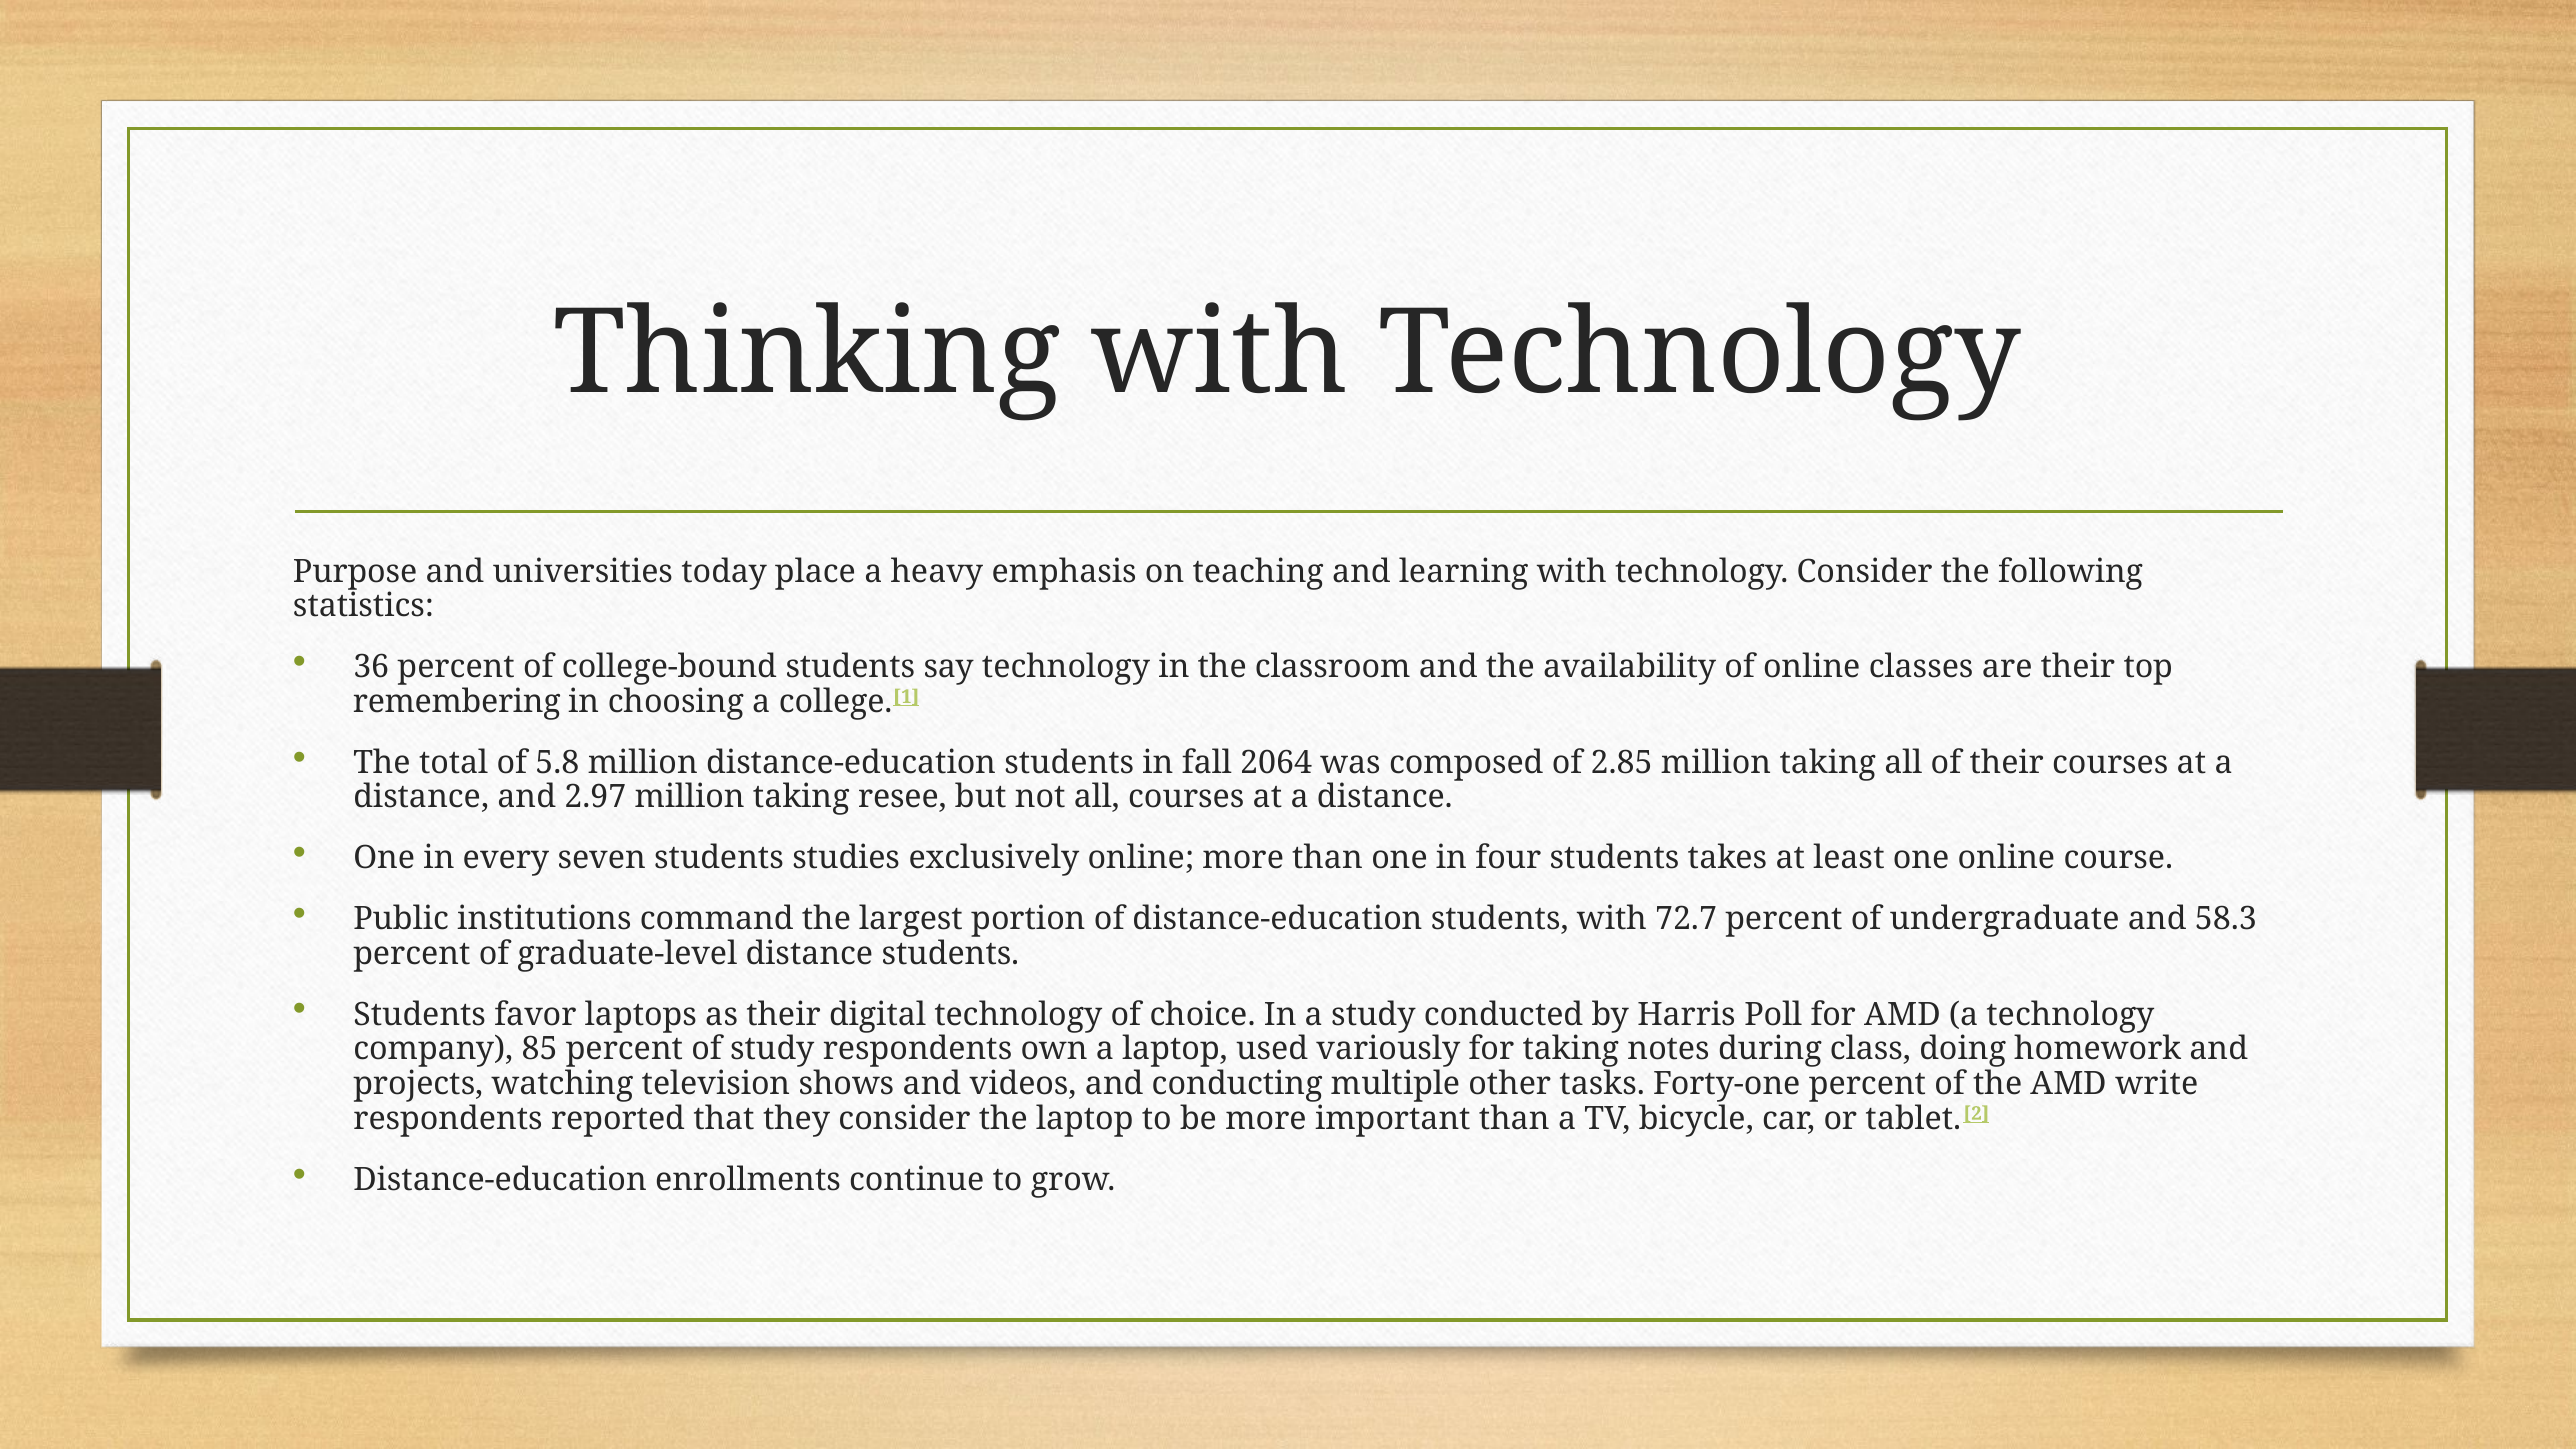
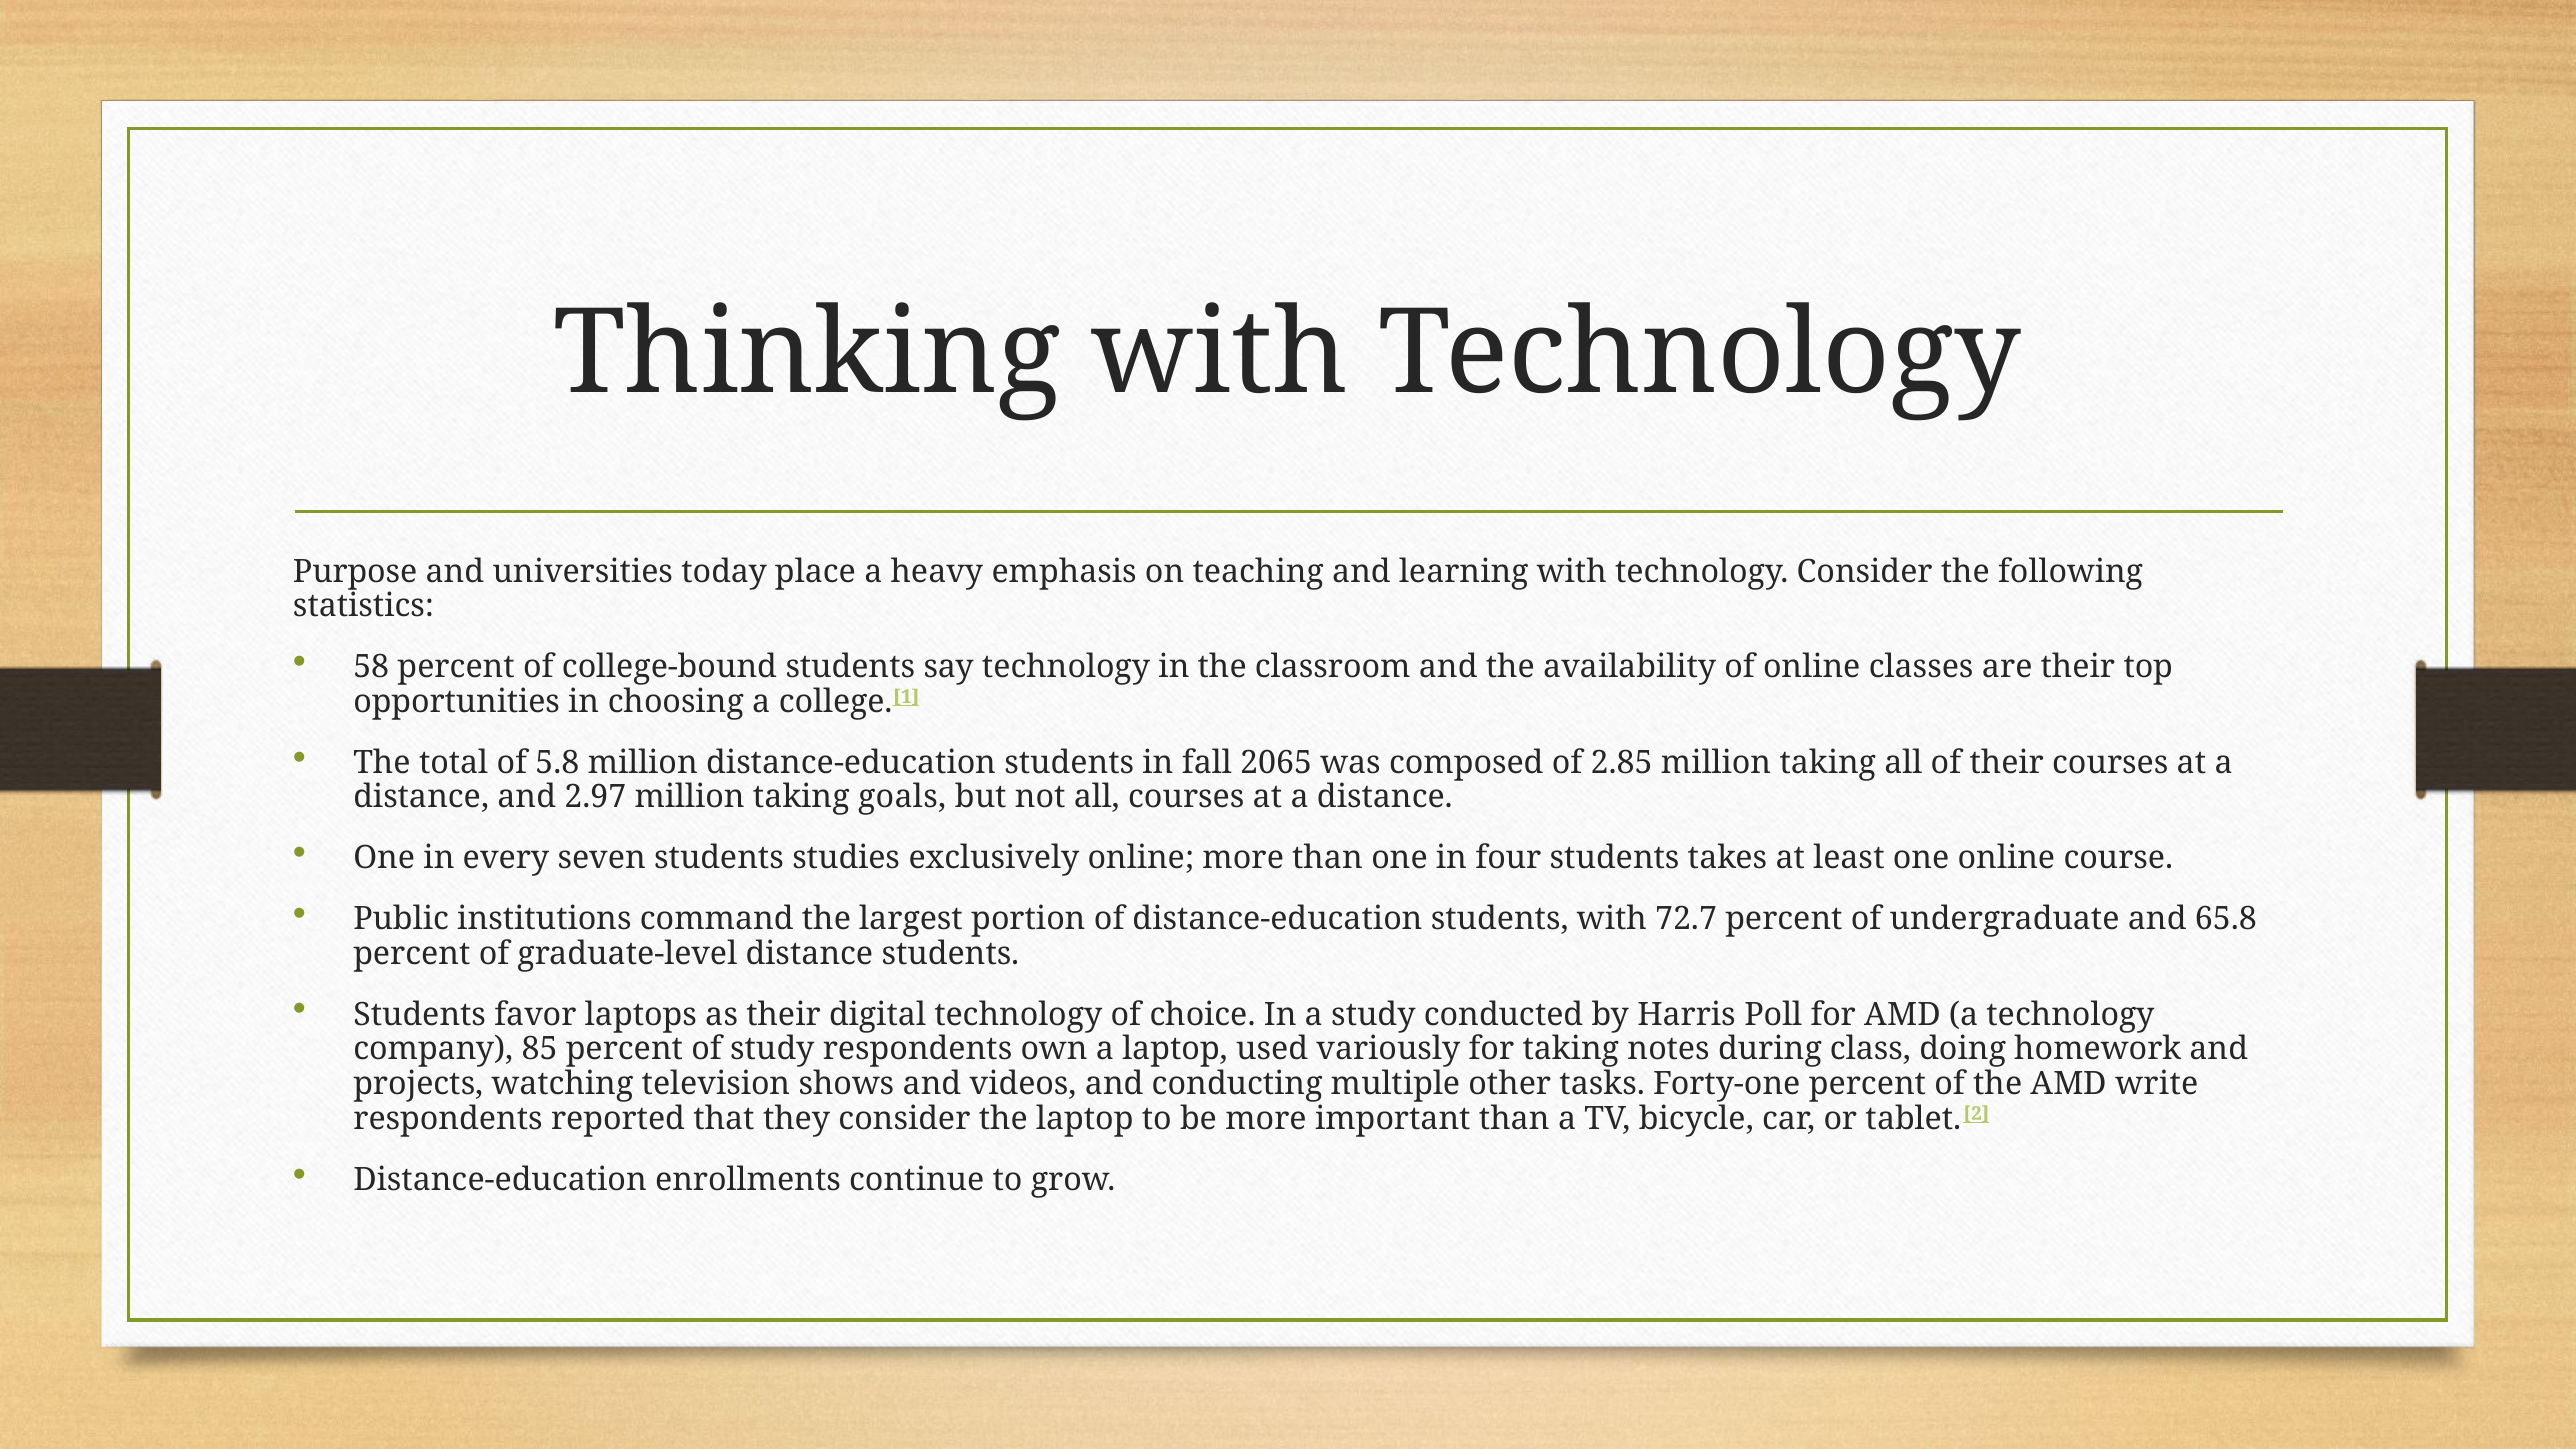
36: 36 -> 58
remembering: remembering -> opportunities
2064: 2064 -> 2065
resee: resee -> goals
58.3: 58.3 -> 65.8
